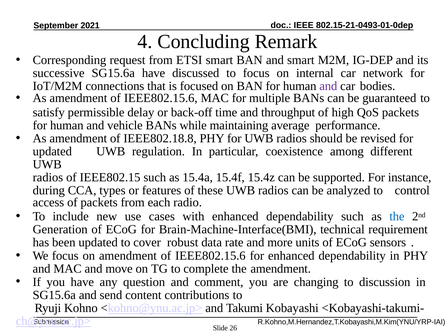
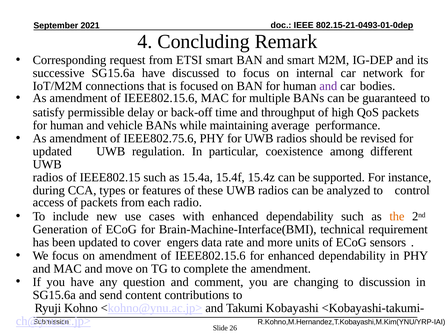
IEEE802.18.8: IEEE802.18.8 -> IEEE802.75.6
the at (397, 216) colour: blue -> orange
robust: robust -> engers
